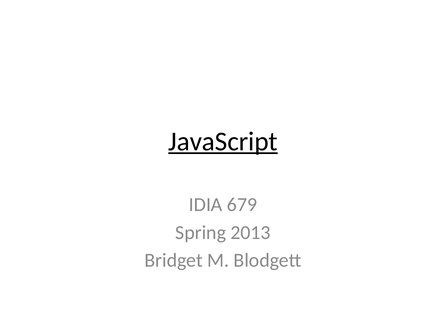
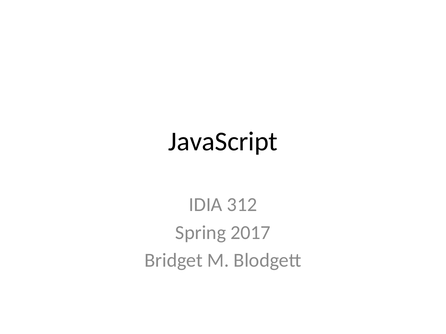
JavaScript underline: present -> none
679: 679 -> 312
2013: 2013 -> 2017
